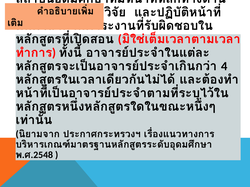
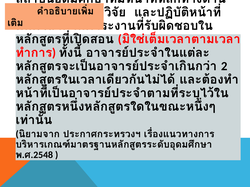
4: 4 -> 2
